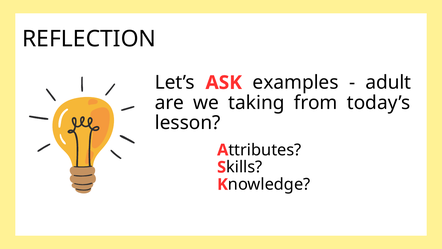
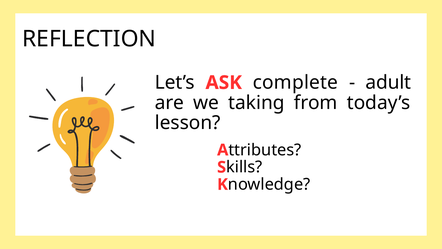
examples: examples -> complete
